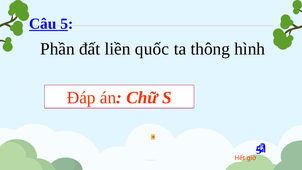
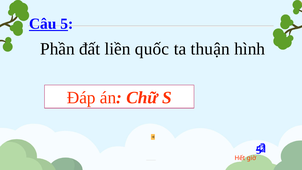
thông: thông -> thuận
